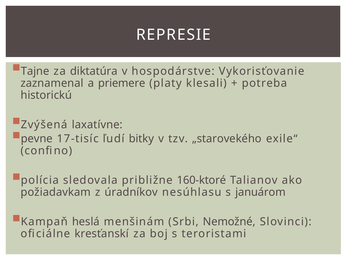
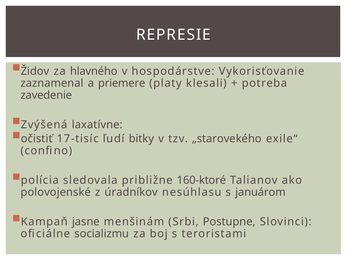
Tajne: Tajne -> Židov
diktatúra: diktatúra -> hlavného
historickú: historickú -> zavedenie
pevne: pevne -> očistiť
požiadavkam: požiadavkam -> polovojenské
heslá: heslá -> jasne
Nemožné: Nemožné -> Postupne
kresťanskí: kresťanskí -> socializmu
